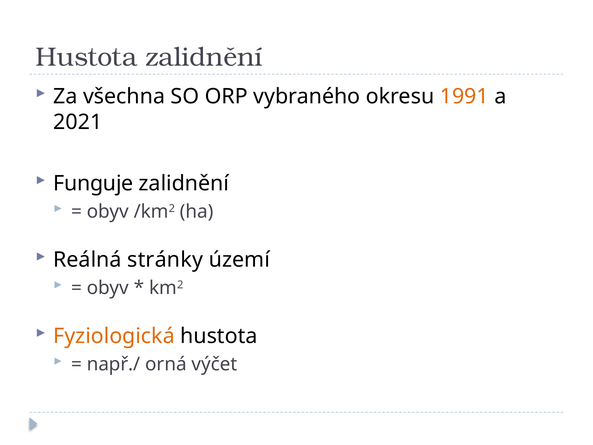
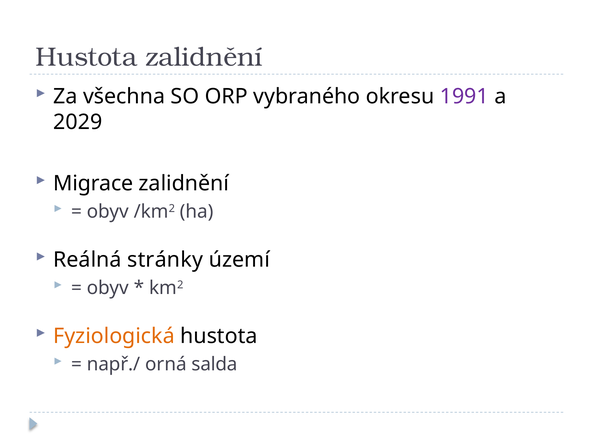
1991 colour: orange -> purple
2021: 2021 -> 2029
Funguje: Funguje -> Migrace
výčet: výčet -> salda
